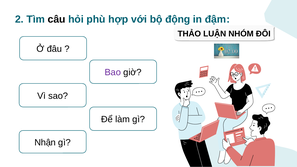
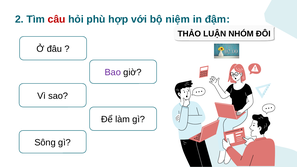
câu colour: black -> red
động: động -> niệm
Nhận: Nhận -> Sông
